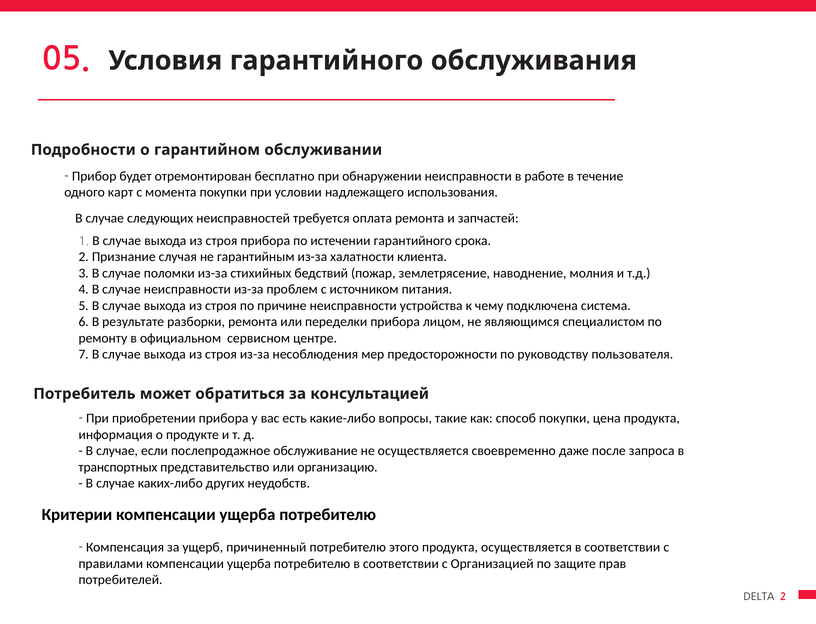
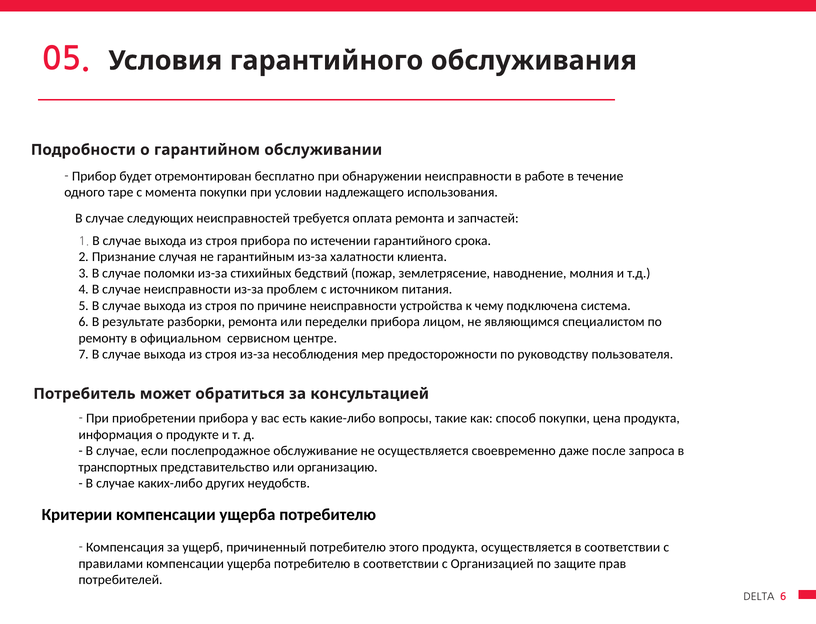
карт: карт -> таре
DELTA 2: 2 -> 6
